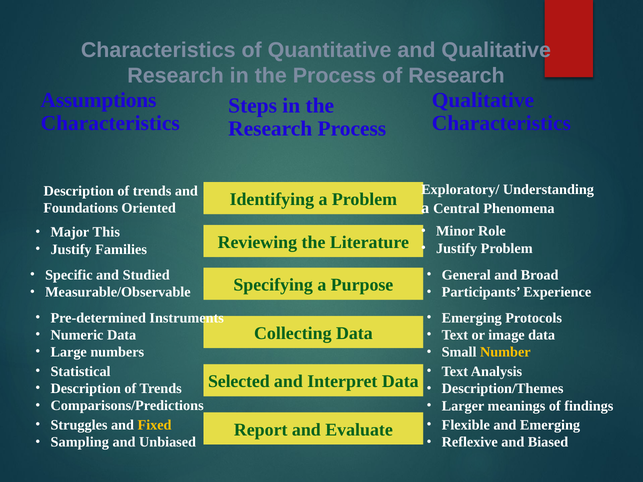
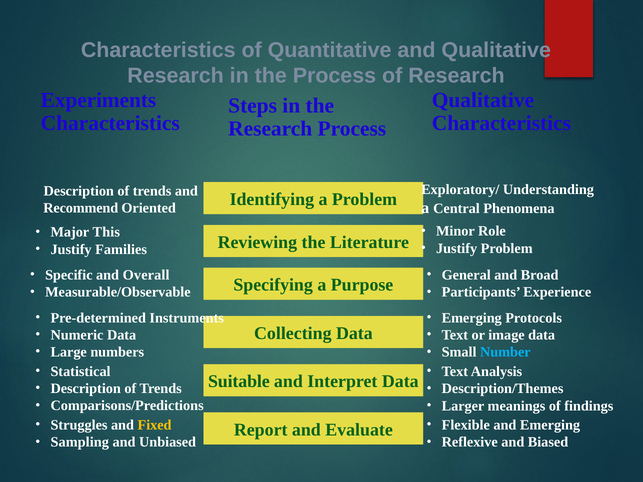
Assumptions: Assumptions -> Experiments
Foundations: Foundations -> Recommend
Studied: Studied -> Overall
Number colour: yellow -> light blue
Selected: Selected -> Suitable
